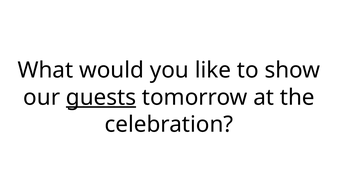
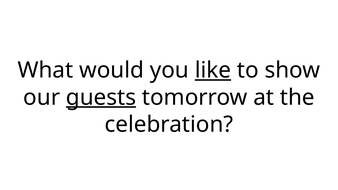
like underline: none -> present
